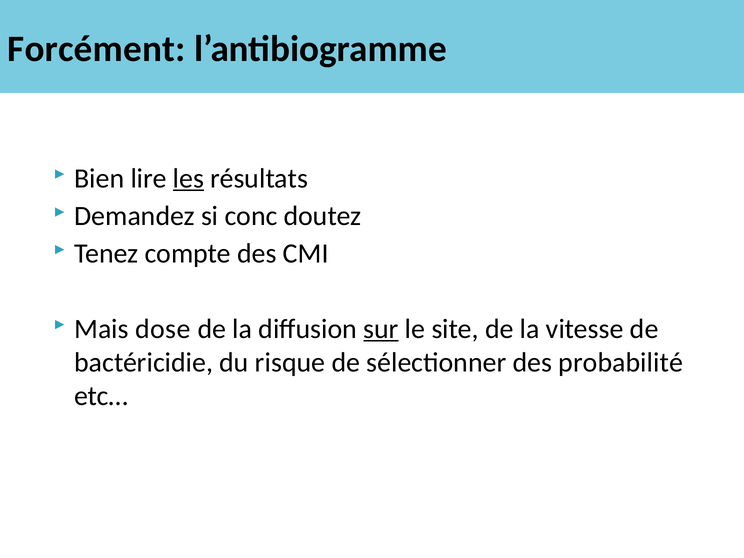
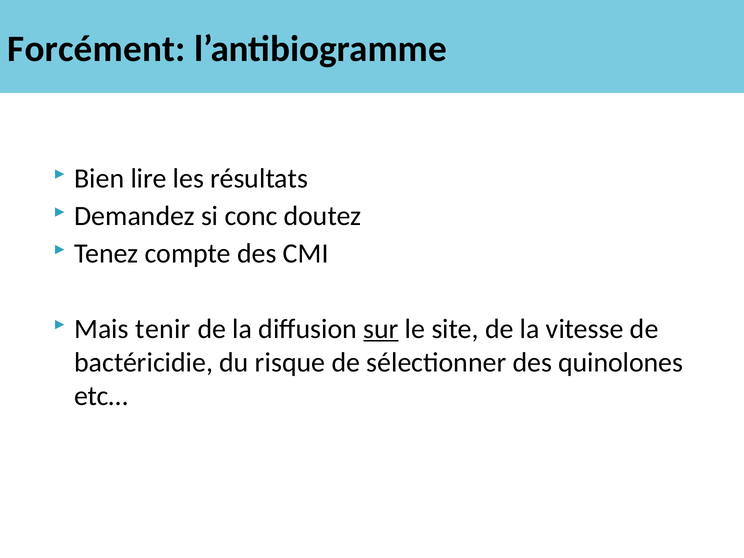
les underline: present -> none
dose: dose -> tenir
probabilité: probabilité -> quinolones
